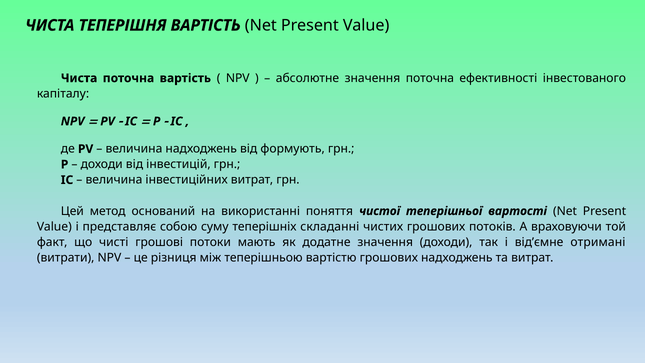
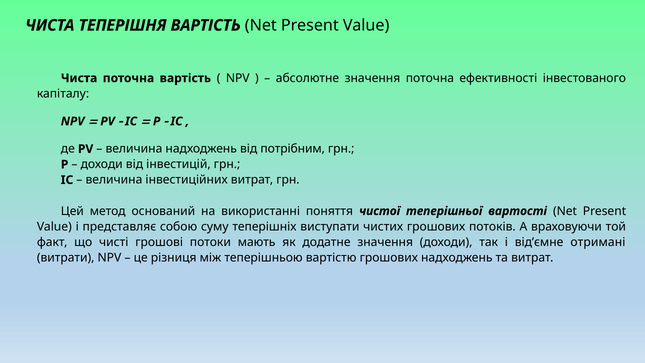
формують: формують -> потрібним
складанні: складанні -> виступати
